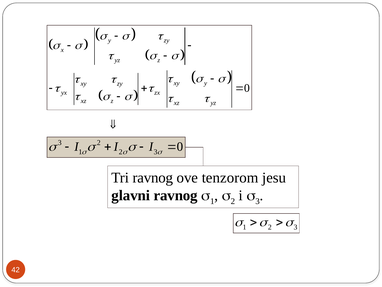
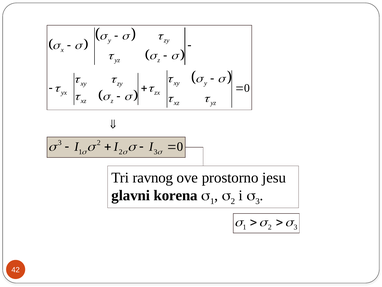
tenzorom: tenzorom -> prostorno
glavni ravnog: ravnog -> korena
